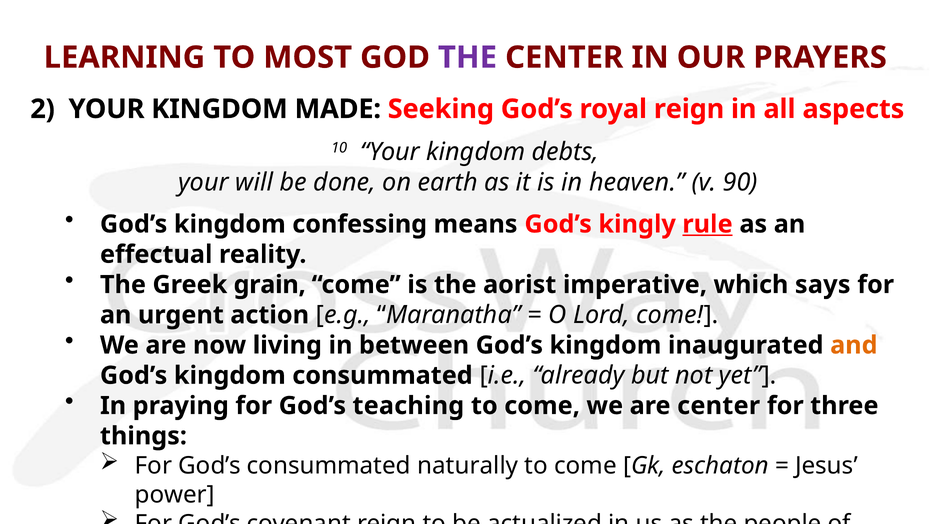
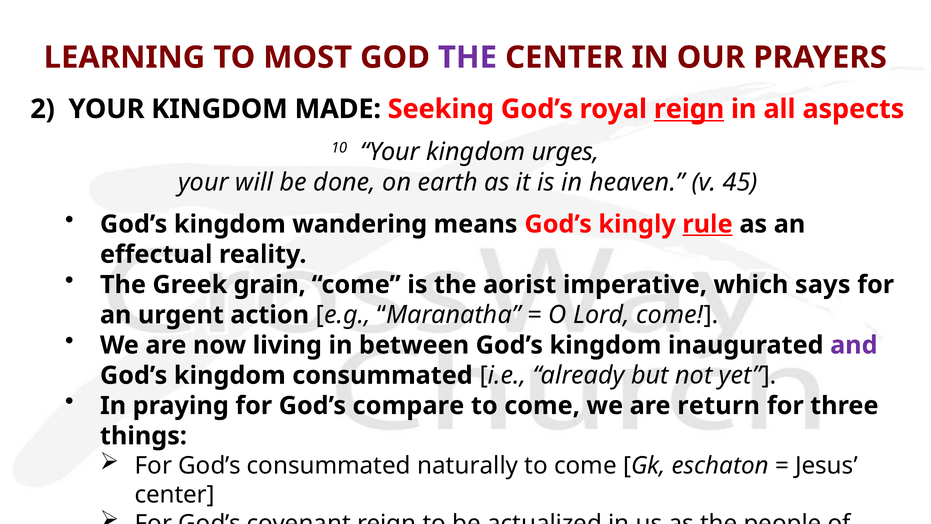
reign at (689, 109) underline: none -> present
debts: debts -> urges
90: 90 -> 45
confessing: confessing -> wandering
and colour: orange -> purple
teaching: teaching -> compare
are center: center -> return
power at (175, 494): power -> center
